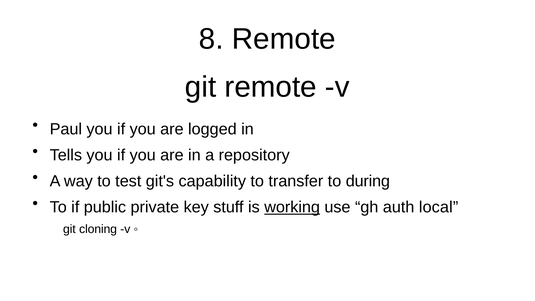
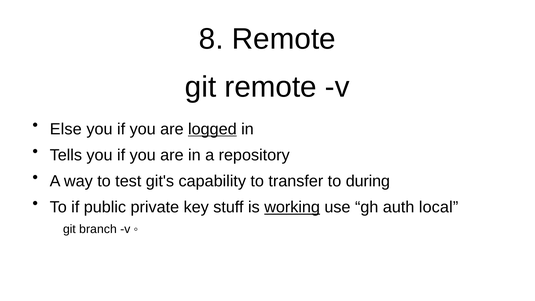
Paul: Paul -> Else
logged underline: none -> present
cloning: cloning -> branch
